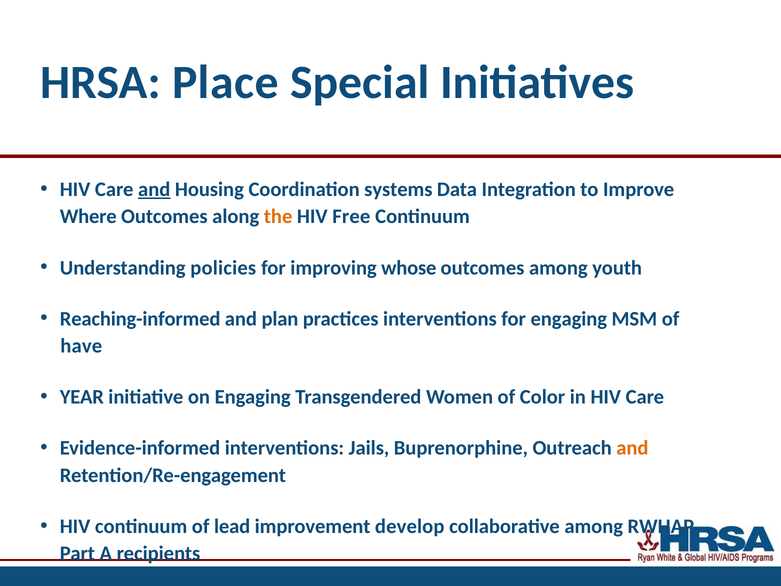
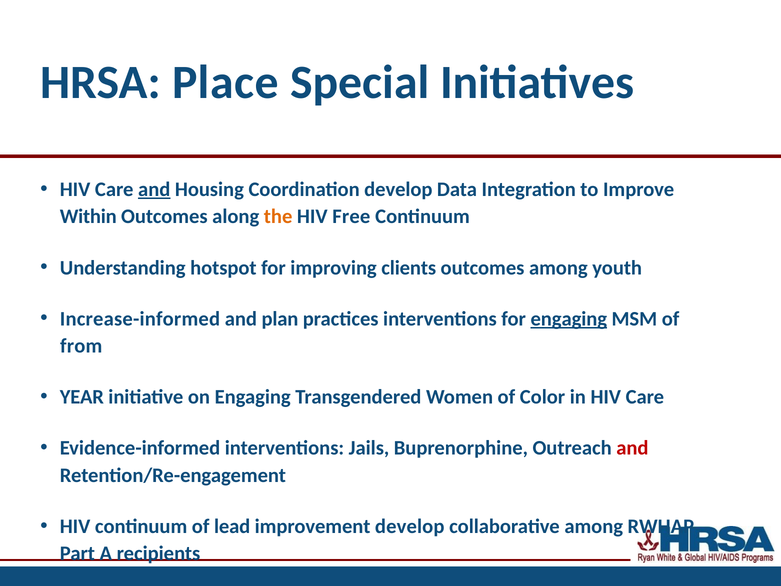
Coordination systems: systems -> develop
Where: Where -> Within
policies: policies -> hotspot
whose: whose -> clients
Reaching-informed: Reaching-informed -> Increase-informed
engaging at (569, 319) underline: none -> present
have: have -> from
and at (632, 448) colour: orange -> red
